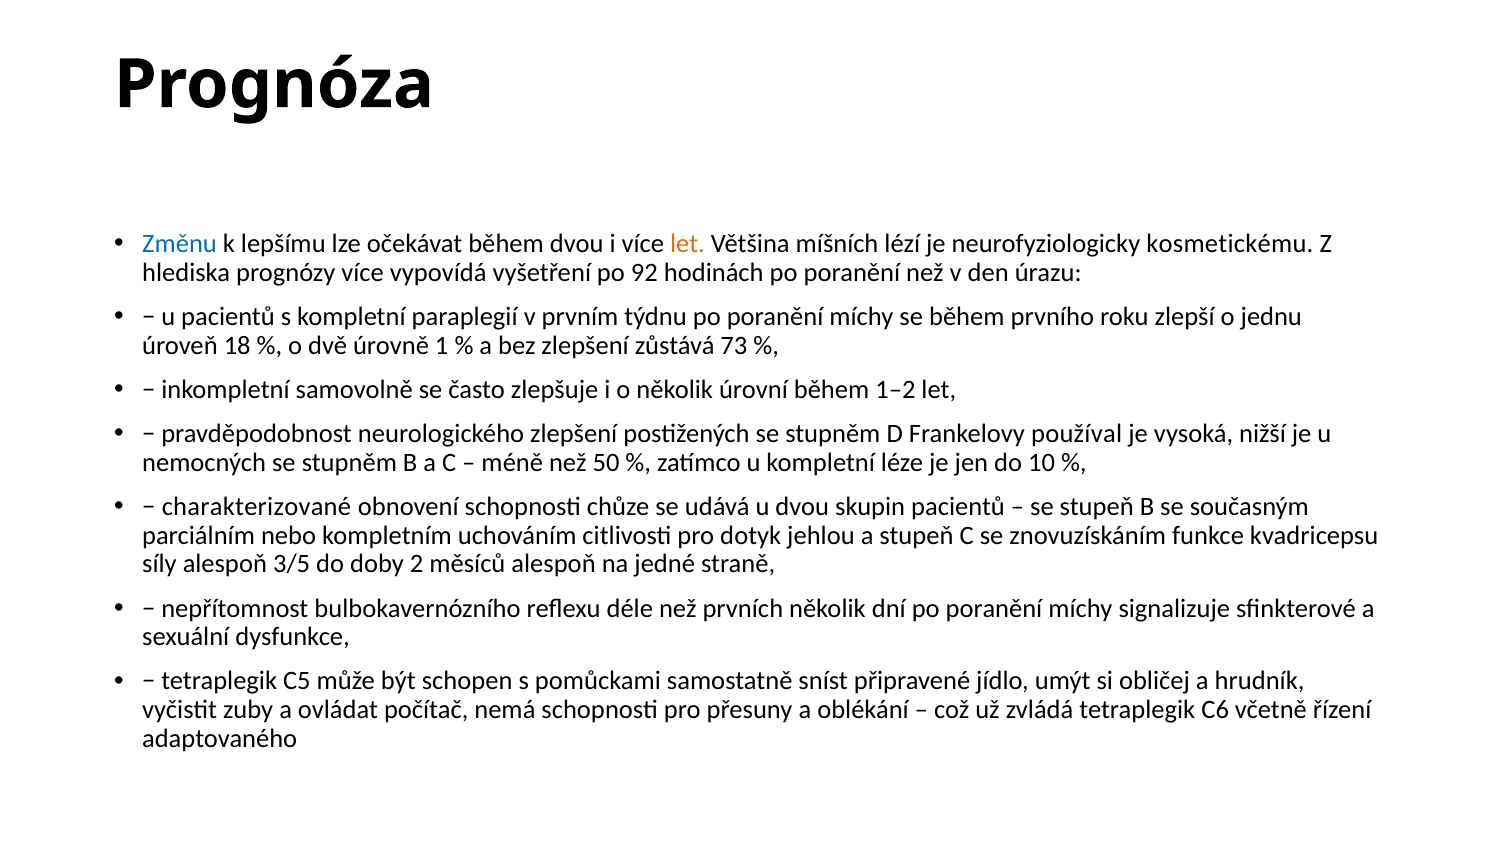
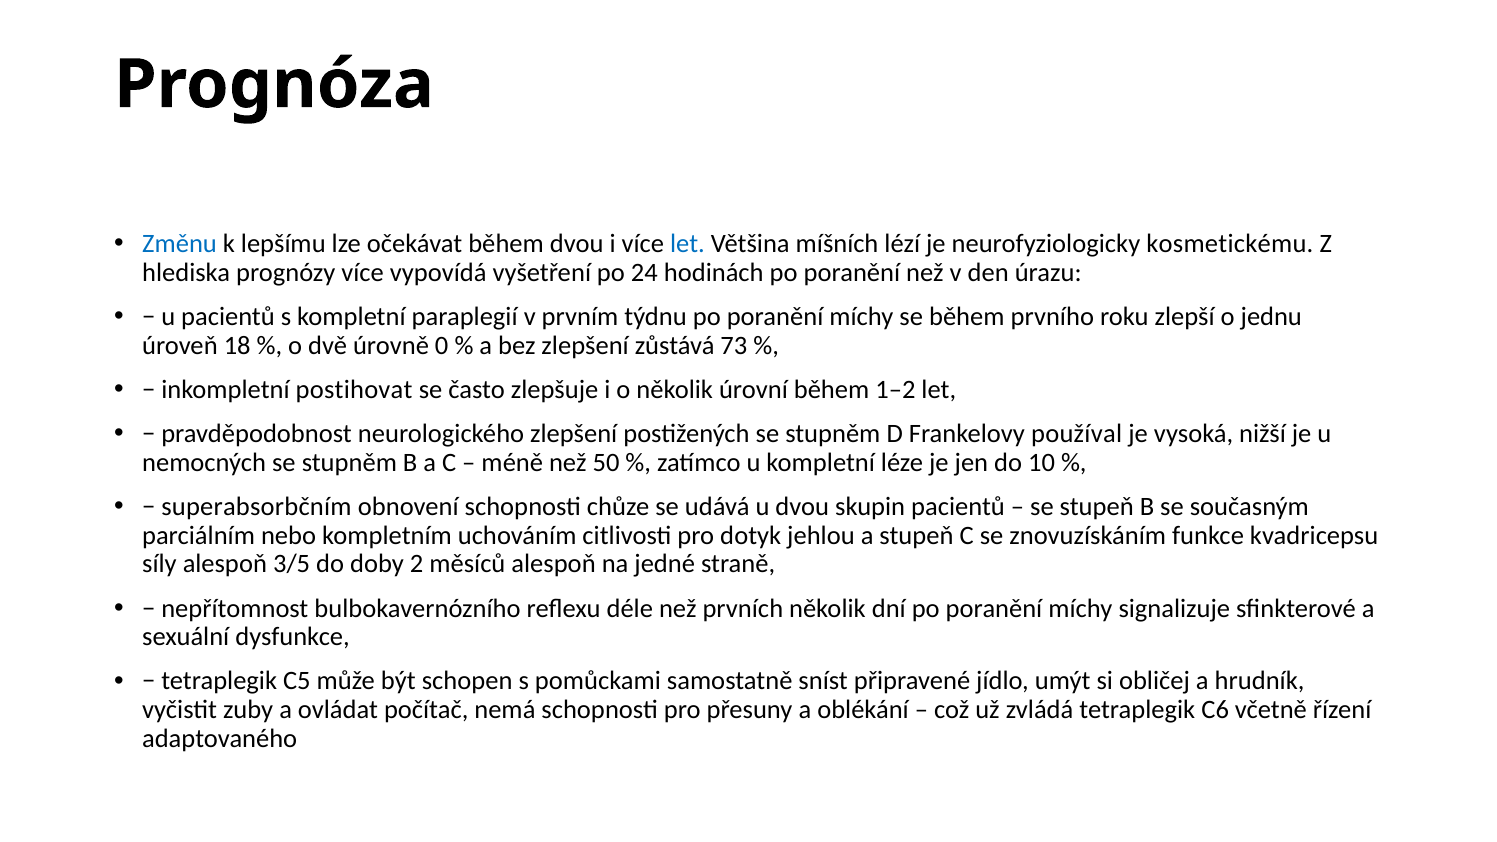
let at (688, 244) colour: orange -> blue
92: 92 -> 24
1: 1 -> 0
samovolně: samovolně -> postihovat
charakterizované: charakterizované -> superabsorbčním
